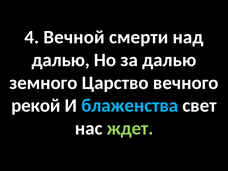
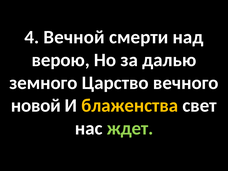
далью at (61, 60): далью -> верою
рекой: рекой -> новой
блаженства colour: light blue -> yellow
